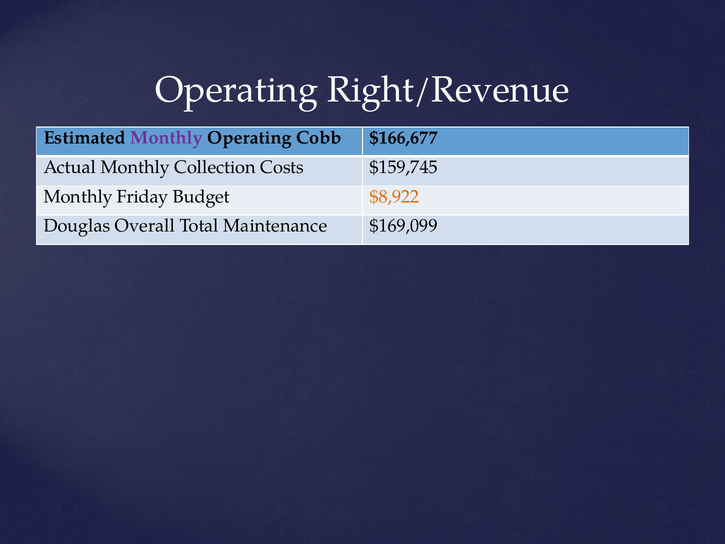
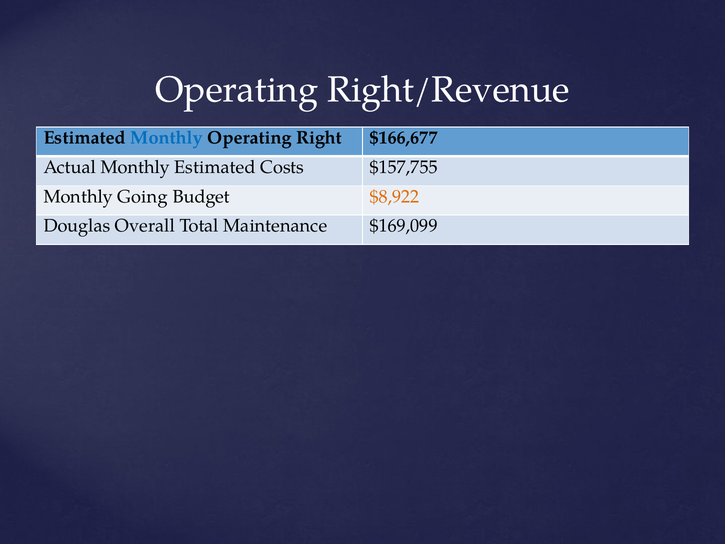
Monthly at (167, 138) colour: purple -> blue
Cobb: Cobb -> Right
Monthly Collection: Collection -> Estimated
$159,745: $159,745 -> $157,755
Friday: Friday -> Going
